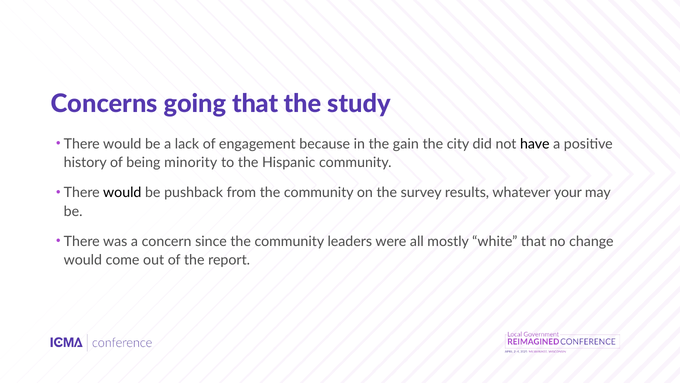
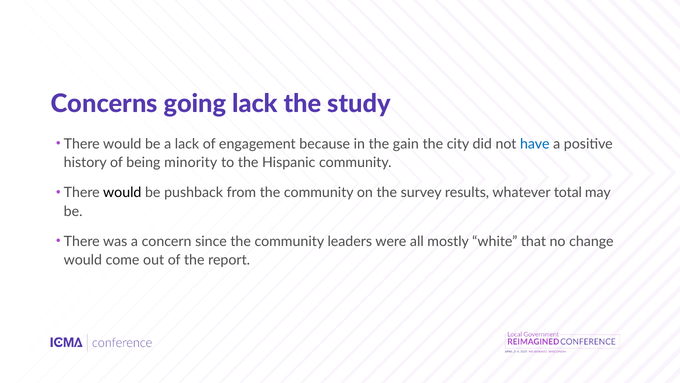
going that: that -> lack
have colour: black -> blue
your: your -> total
